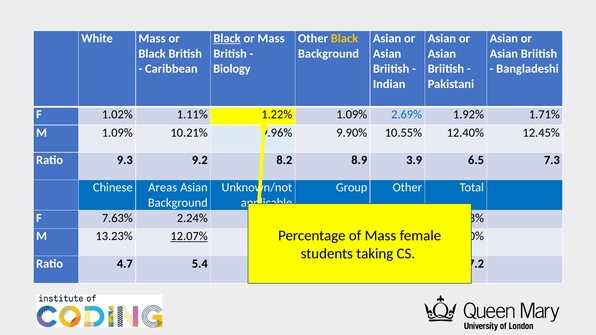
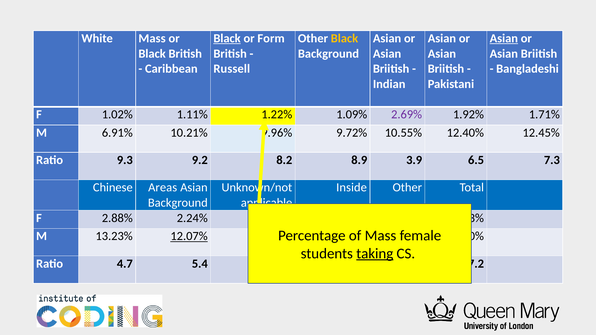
or Mass: Mass -> Form
Asian at (504, 38) underline: none -> present
Biology: Biology -> Russell
2.69% colour: blue -> purple
M 1.09%: 1.09% -> 6.91%
9.90%: 9.90% -> 9.72%
Group: Group -> Inside
7.63%: 7.63% -> 2.88%
taking underline: none -> present
